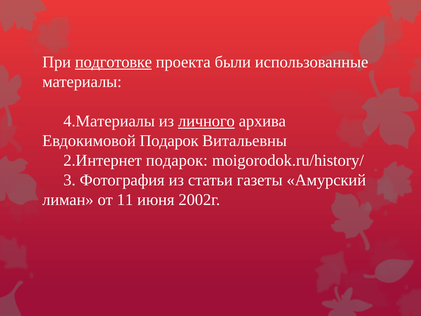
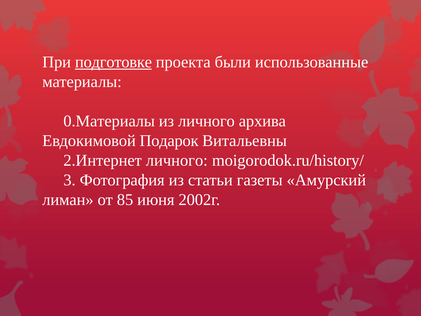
4.Материалы: 4.Материалы -> 0.Материалы
личного at (206, 121) underline: present -> none
2.Интернет подарок: подарок -> личного
11: 11 -> 85
